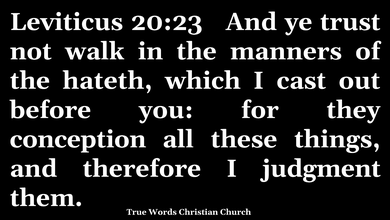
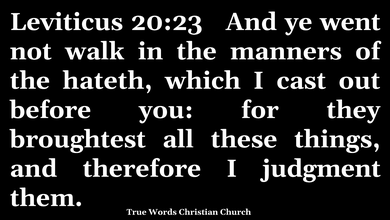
trust: trust -> went
conception: conception -> broughtest
